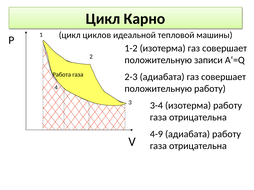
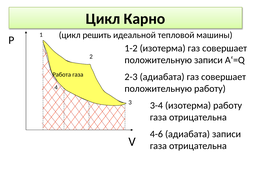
циклов: циклов -> решить
4-9: 4-9 -> 4-6
адиабата работу: работу -> записи
